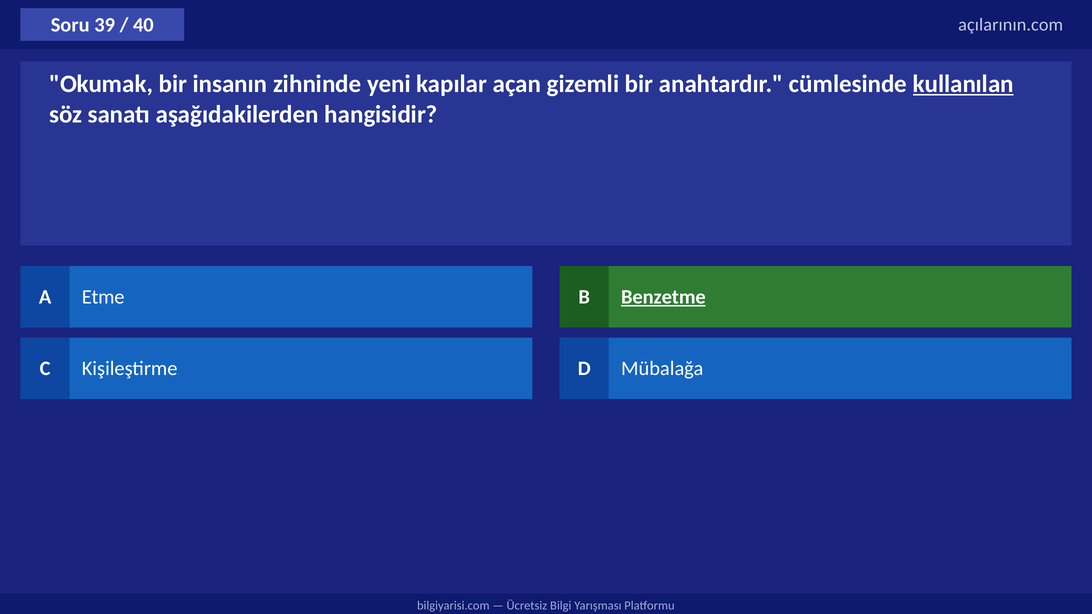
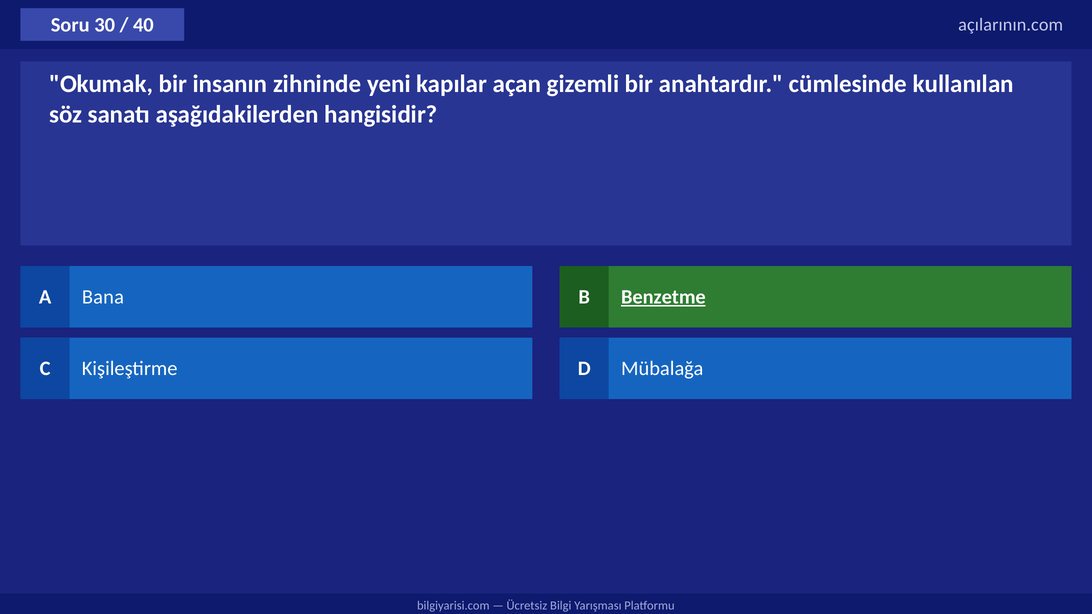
39: 39 -> 30
kullanılan underline: present -> none
Etme: Etme -> Bana
